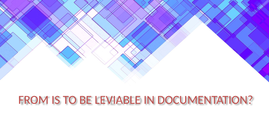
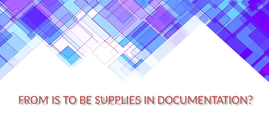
LEVIABLE: LEVIABLE -> SUPPLIES
